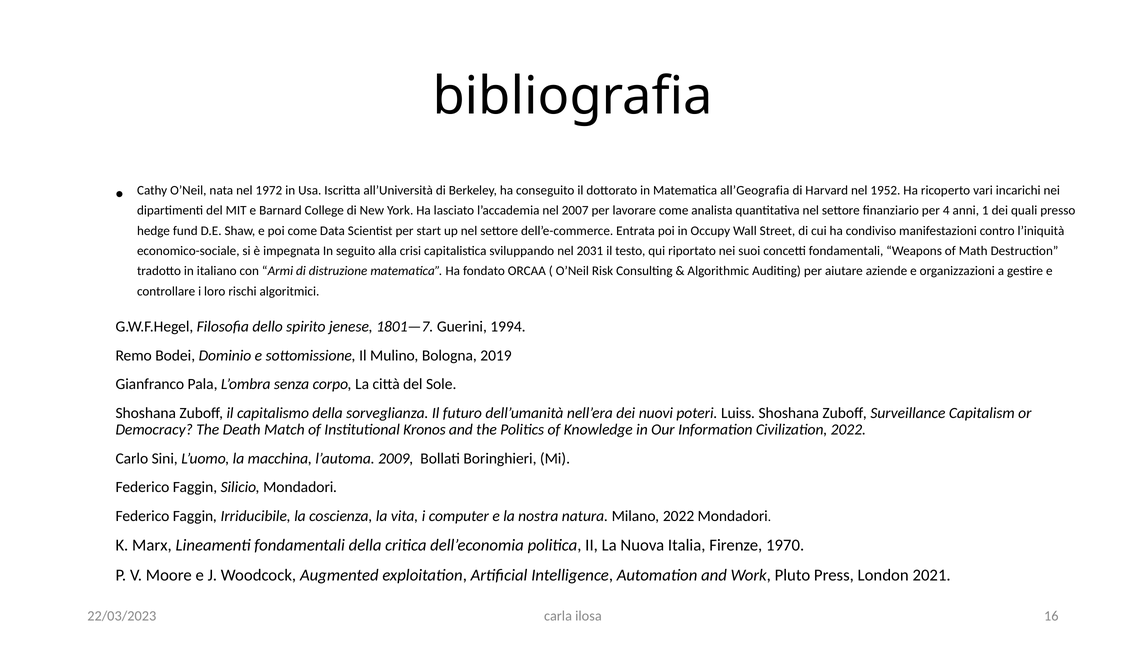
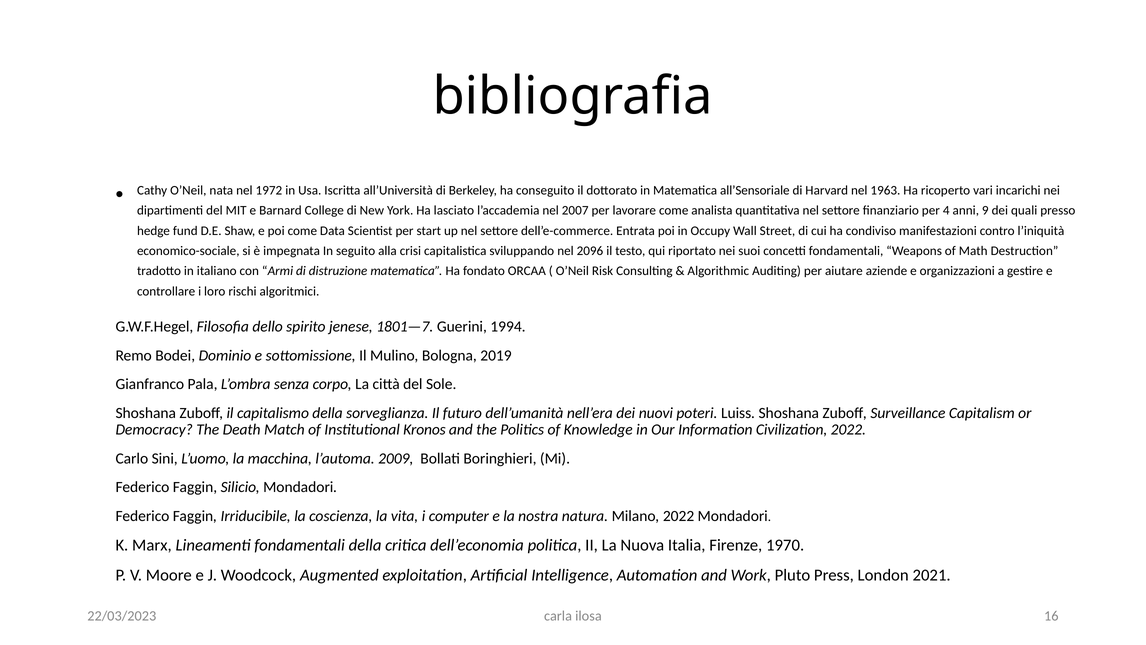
all’Geografia: all’Geografia -> all’Sensoriale
1952: 1952 -> 1963
1: 1 -> 9
2031: 2031 -> 2096
